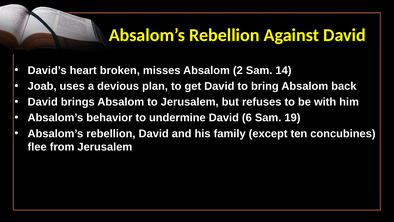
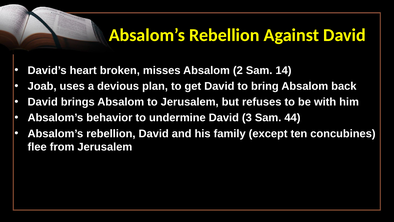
6: 6 -> 3
19: 19 -> 44
